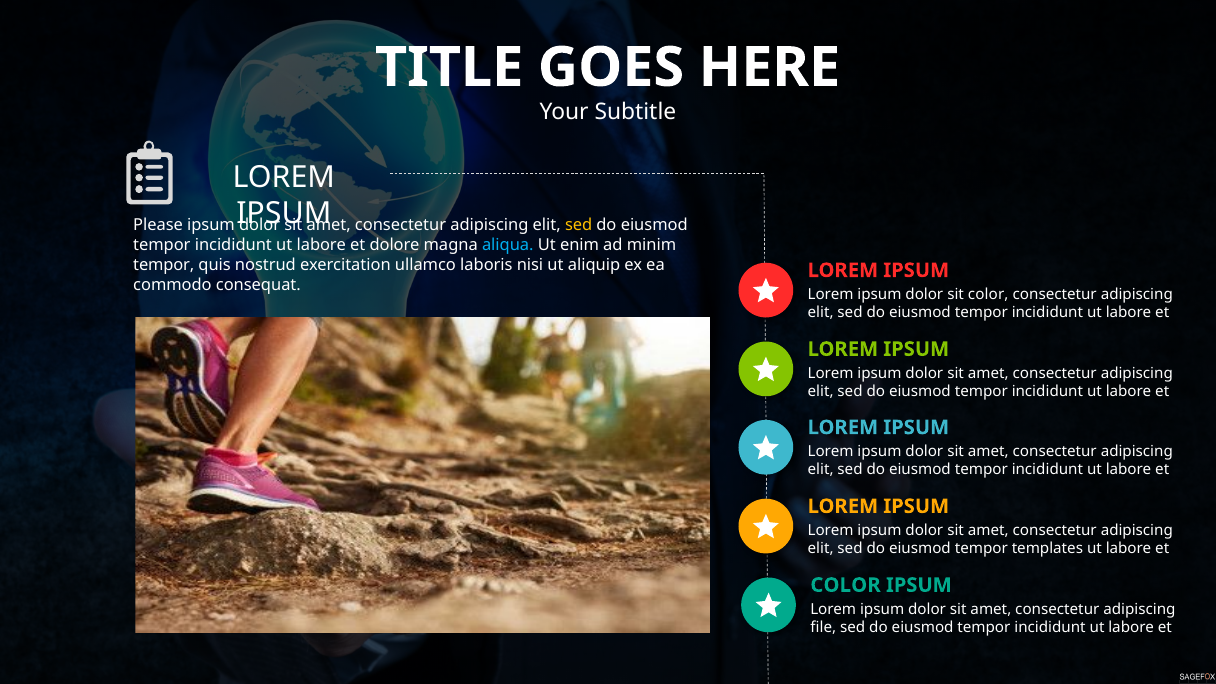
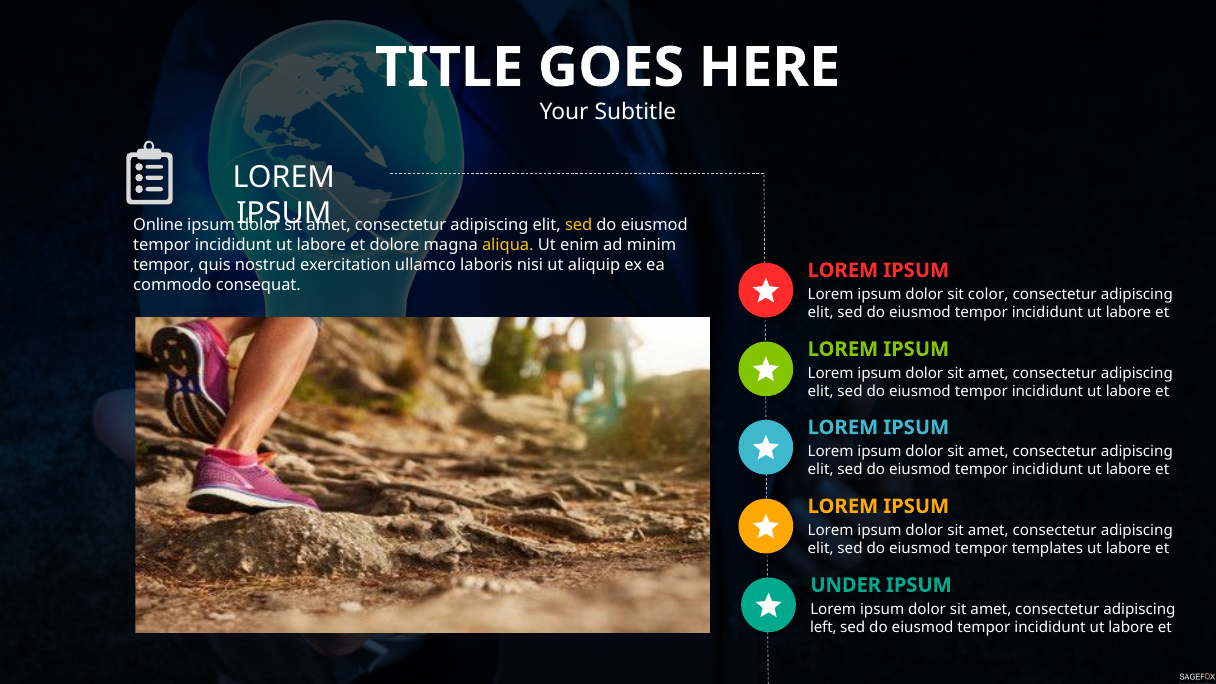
Please: Please -> Online
aliqua colour: light blue -> yellow
COLOR at (845, 585): COLOR -> UNDER
file: file -> left
